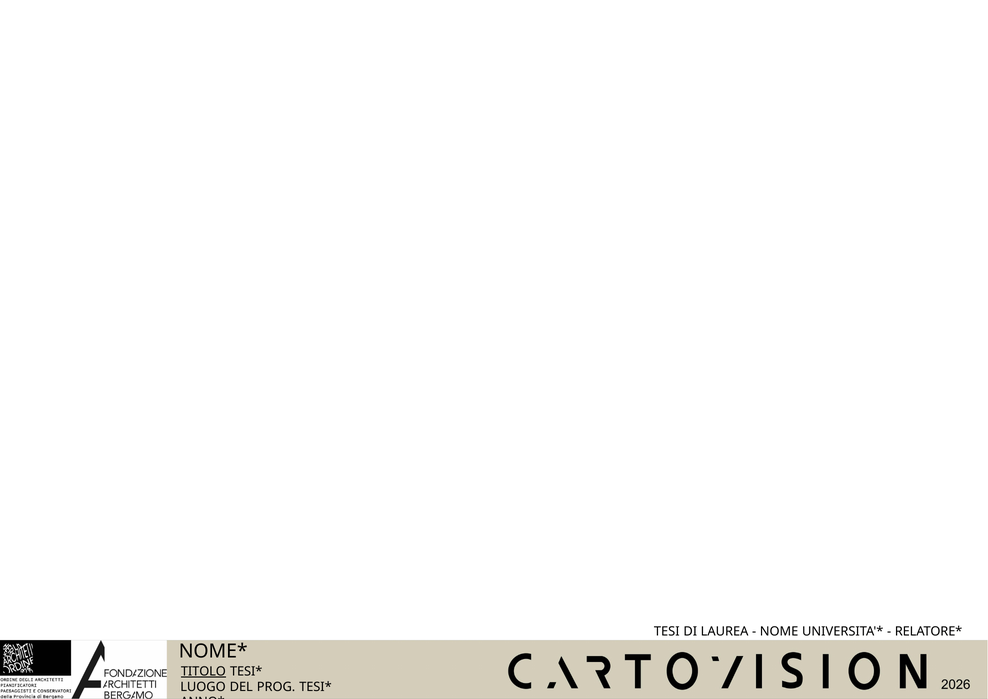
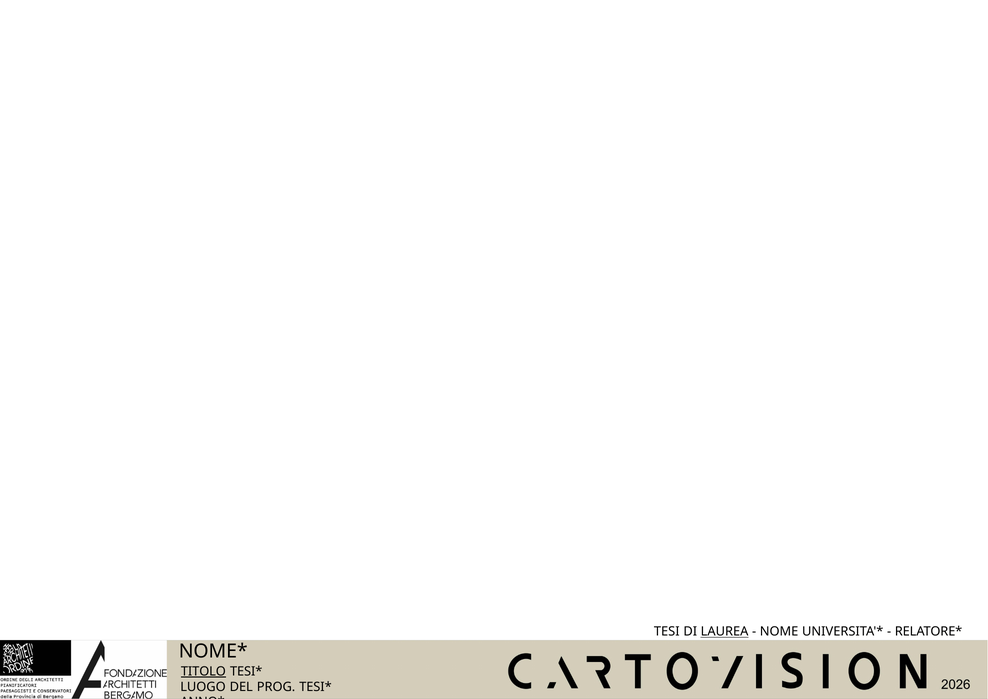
LAUREA underline: none -> present
